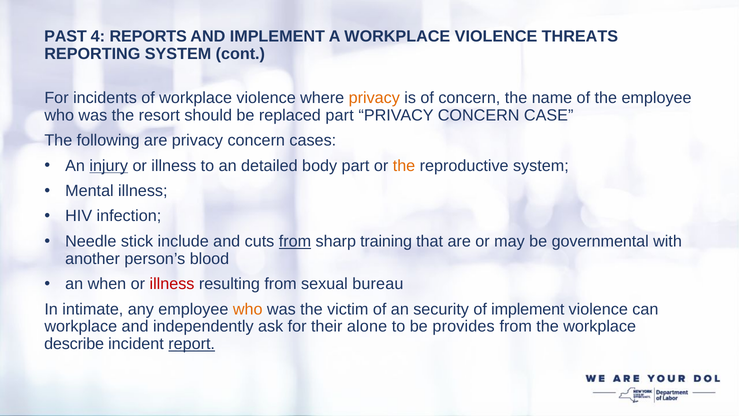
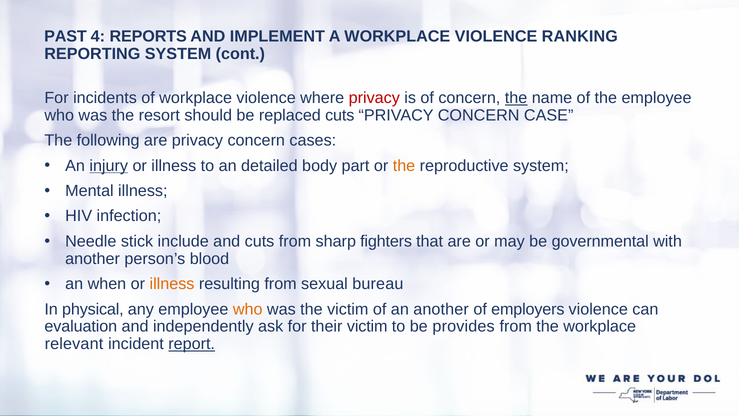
THREATS: THREATS -> RANKING
privacy at (374, 98) colour: orange -> red
the at (516, 98) underline: none -> present
replaced part: part -> cuts
from at (295, 241) underline: present -> none
training: training -> fighters
illness at (172, 284) colour: red -> orange
intimate: intimate -> physical
an security: security -> another
of implement: implement -> employers
workplace at (81, 326): workplace -> evaluation
their alone: alone -> victim
describe: describe -> relevant
